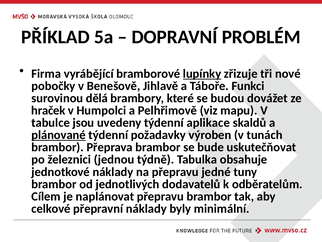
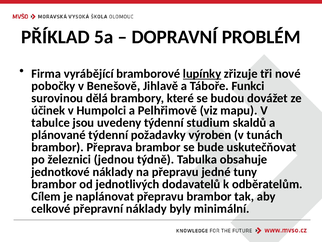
hraček: hraček -> účinek
aplikace: aplikace -> studium
plánované underline: present -> none
